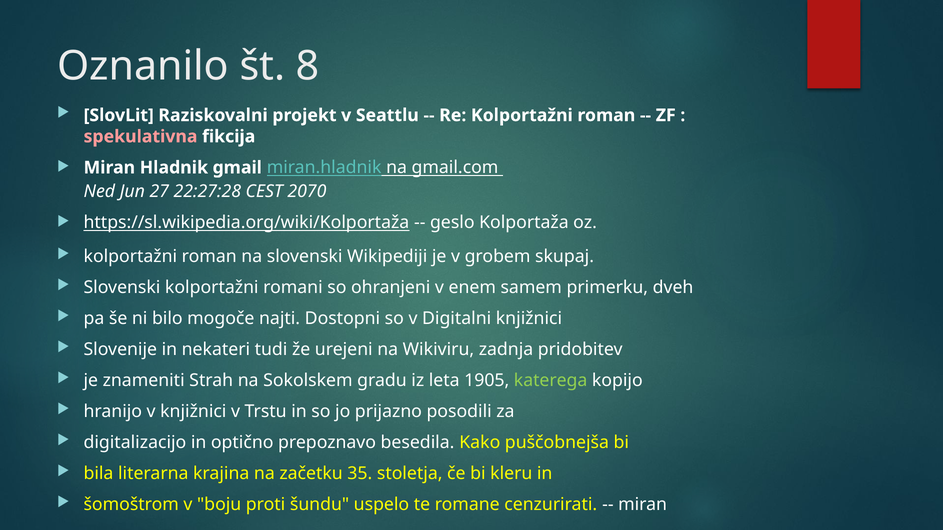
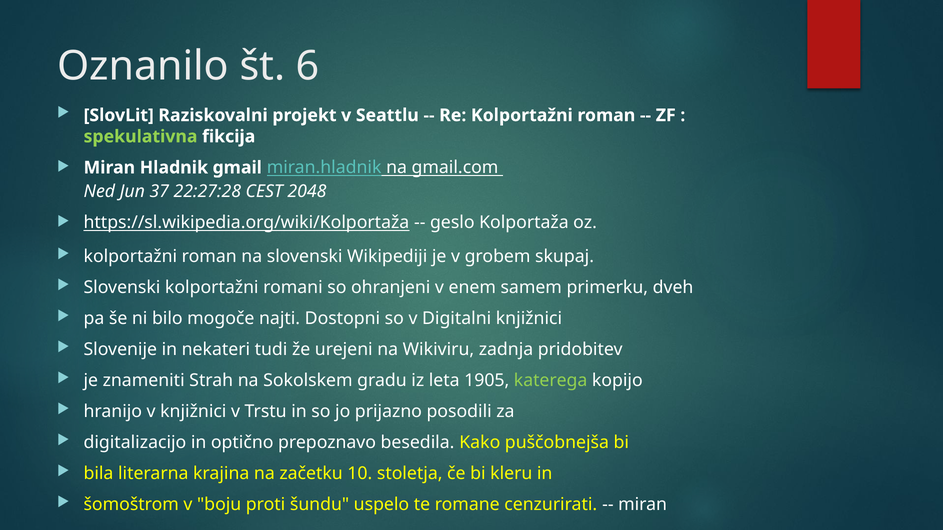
8: 8 -> 6
spekulativna colour: pink -> light green
27: 27 -> 37
2070: 2070 -> 2048
35: 35 -> 10
